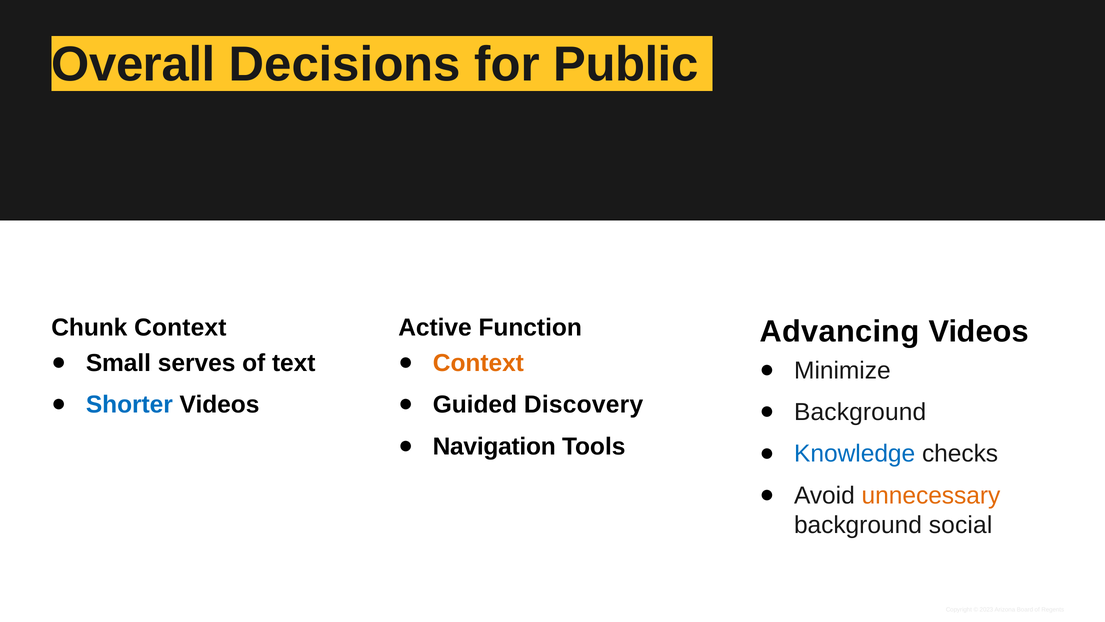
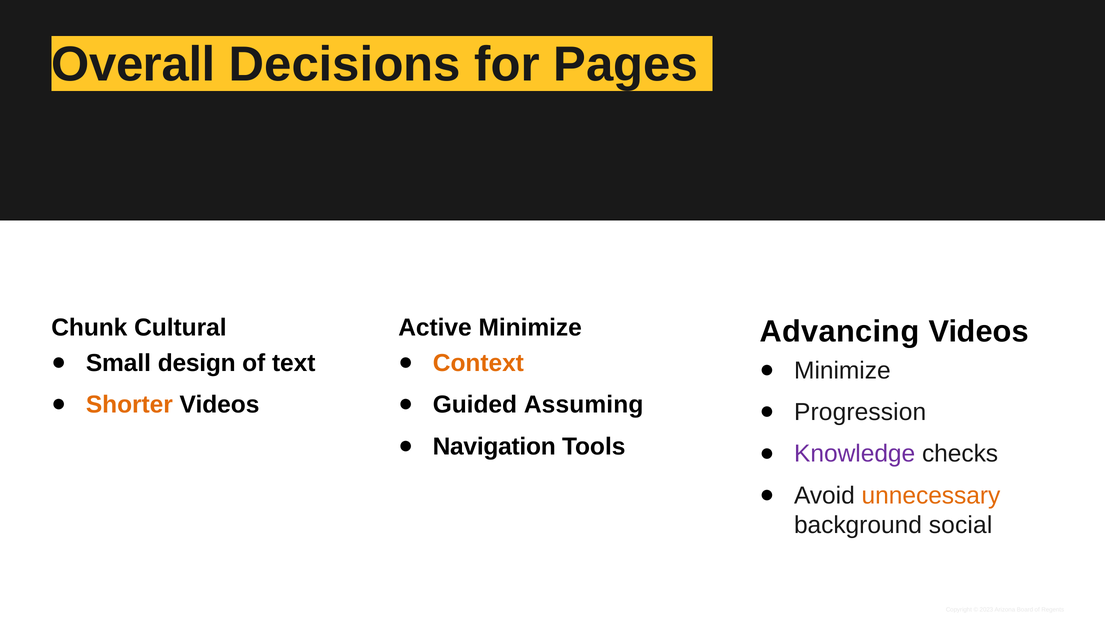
Public: Public -> Pages
Chunk Context: Context -> Cultural
Active Function: Function -> Minimize
serves: serves -> design
Shorter colour: blue -> orange
Discovery: Discovery -> Assuming
Background at (860, 412): Background -> Progression
Knowledge colour: blue -> purple
